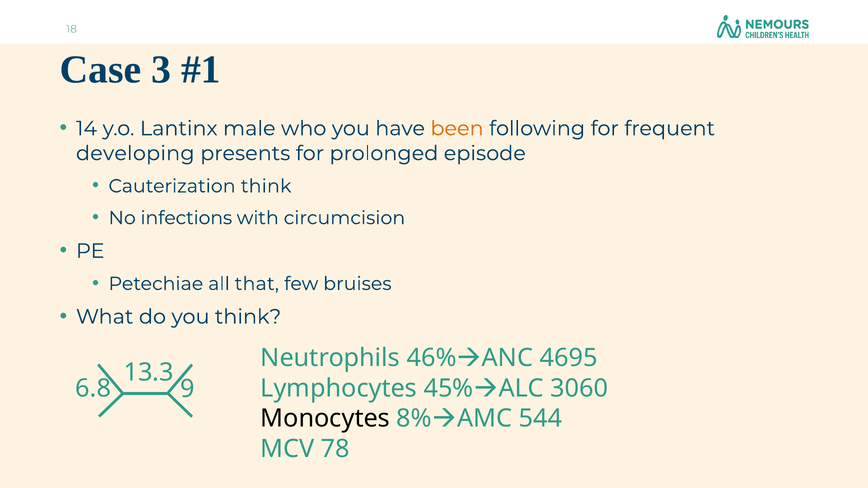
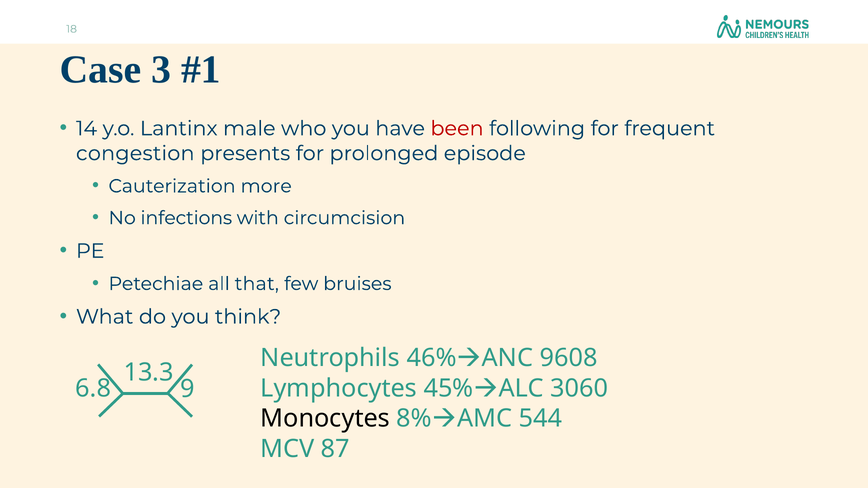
been colour: orange -> red
developing: developing -> congestion
Cauterization think: think -> more
4695: 4695 -> 9608
78: 78 -> 87
